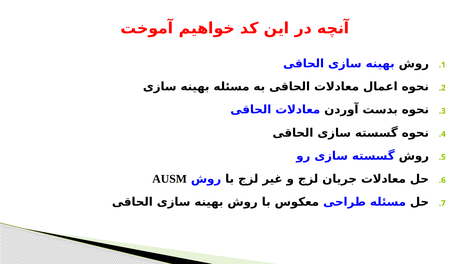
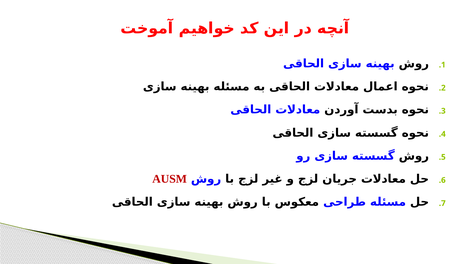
AUSM colour: black -> red
